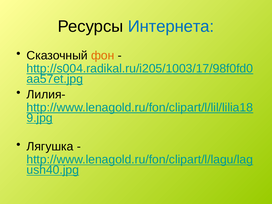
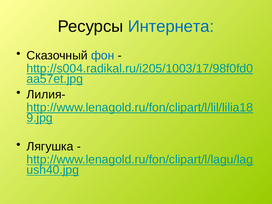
фон colour: orange -> blue
